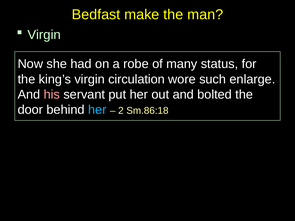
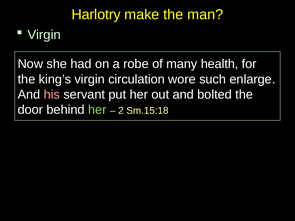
Bedfast: Bedfast -> Harlotry
status: status -> health
her at (97, 110) colour: light blue -> light green
Sm.86:18: Sm.86:18 -> Sm.15:18
